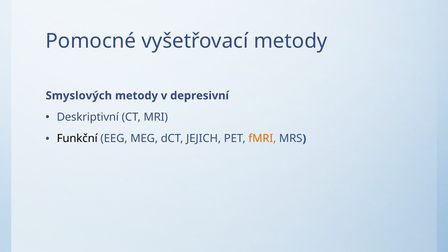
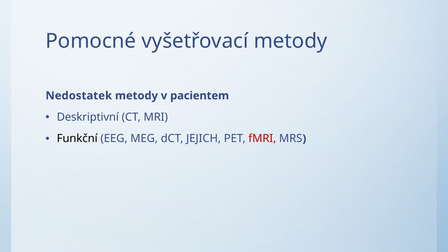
Smyslových: Smyslových -> Nedostatek
depresivní: depresivní -> pacientem
fMRI colour: orange -> red
